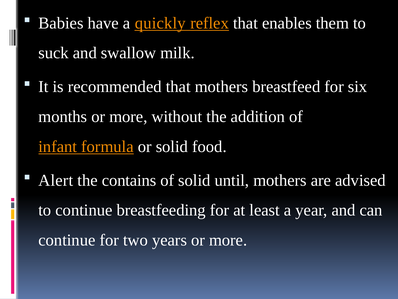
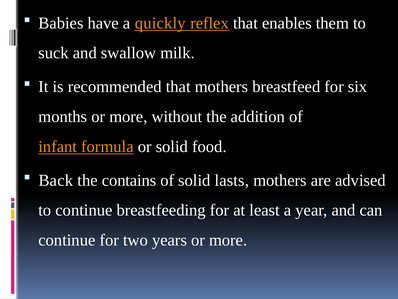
Alert: Alert -> Back
until: until -> lasts
